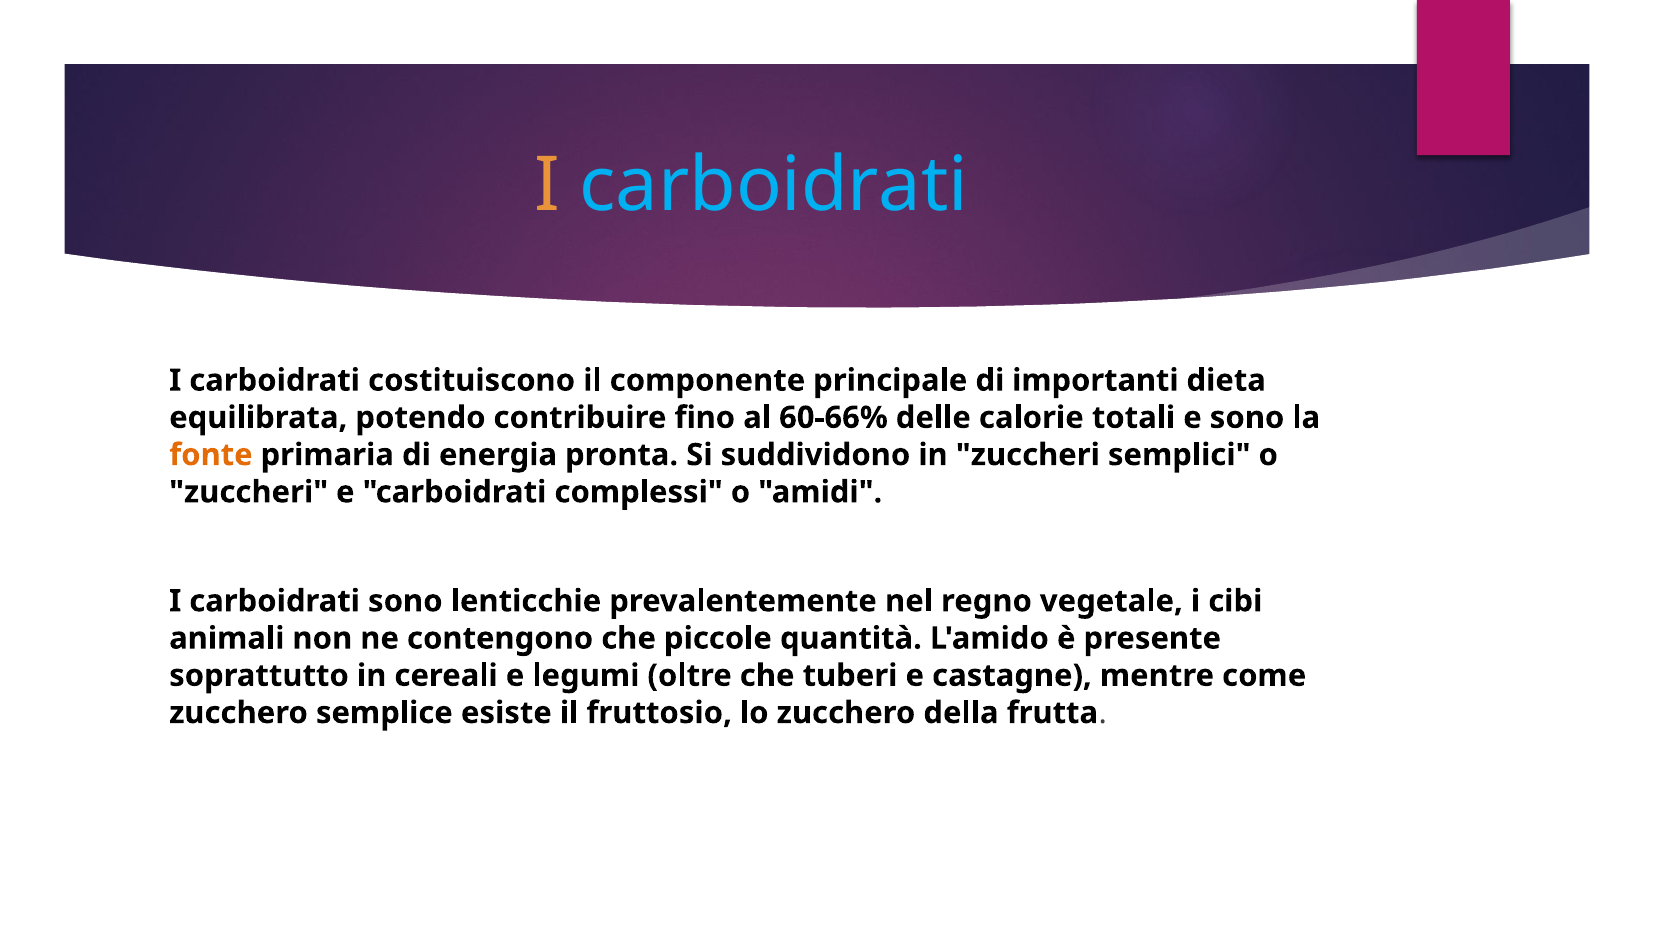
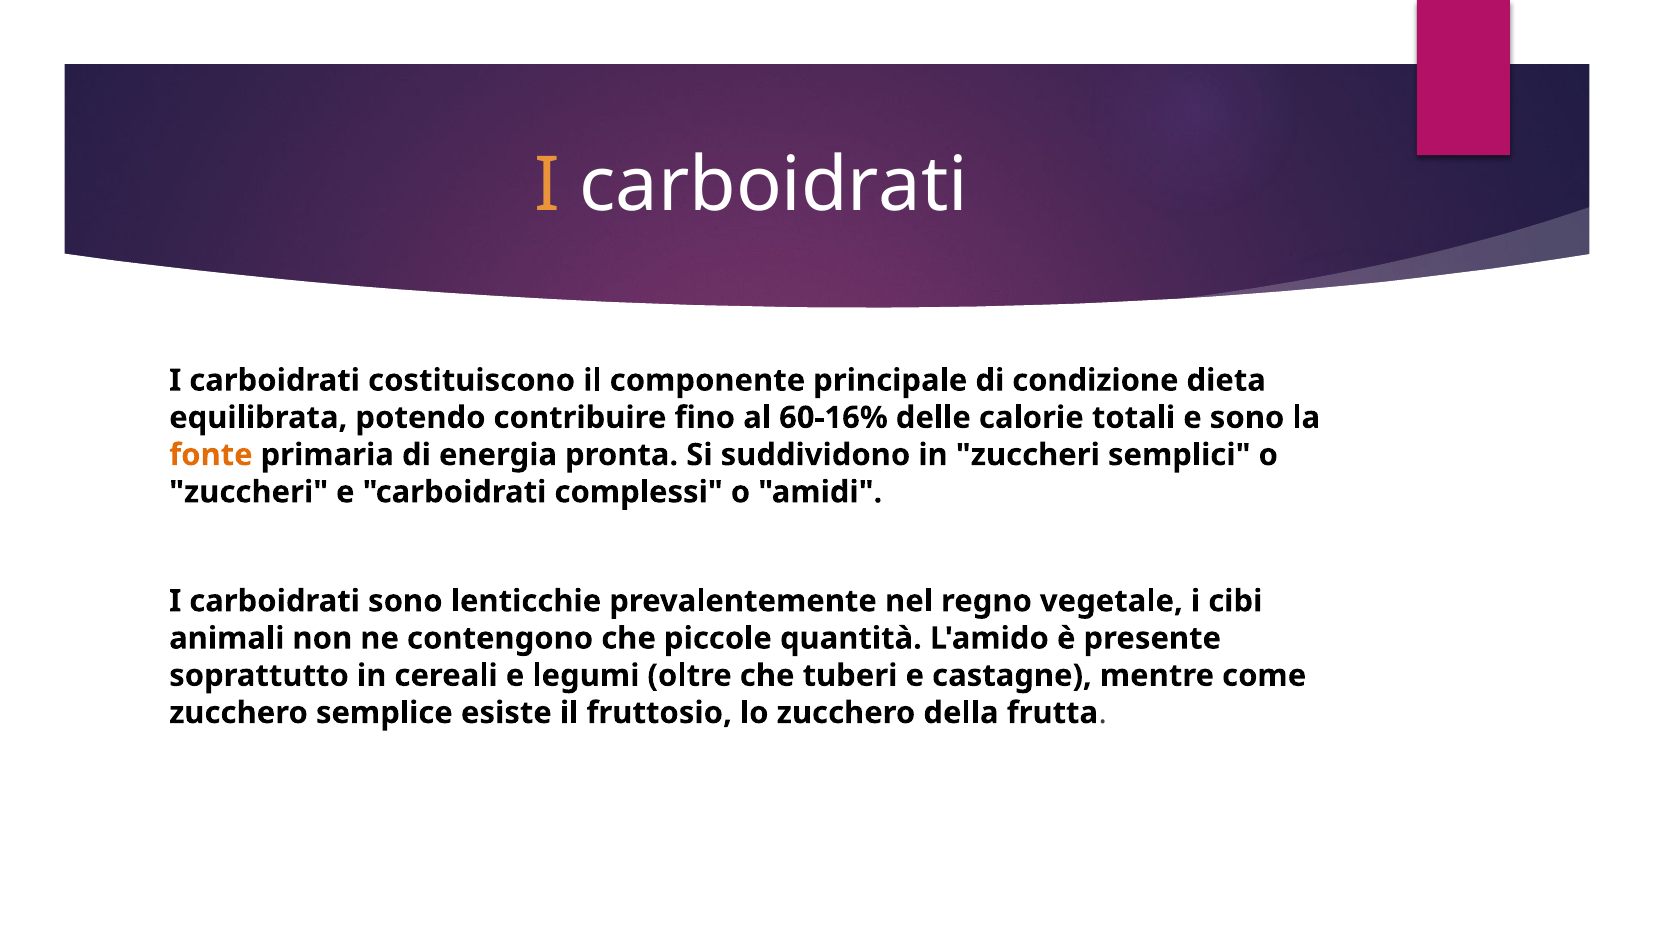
carboidrati at (774, 185) colour: light blue -> white
importanti: importanti -> condizione
60-66%: 60-66% -> 60-16%
